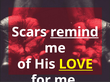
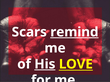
His underline: none -> present
